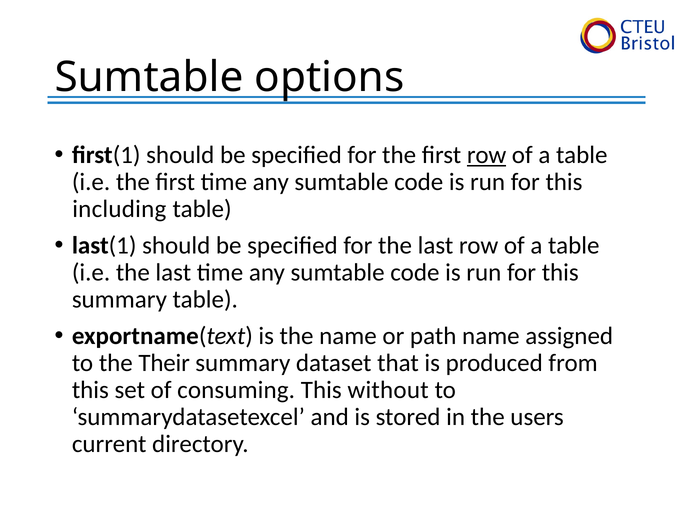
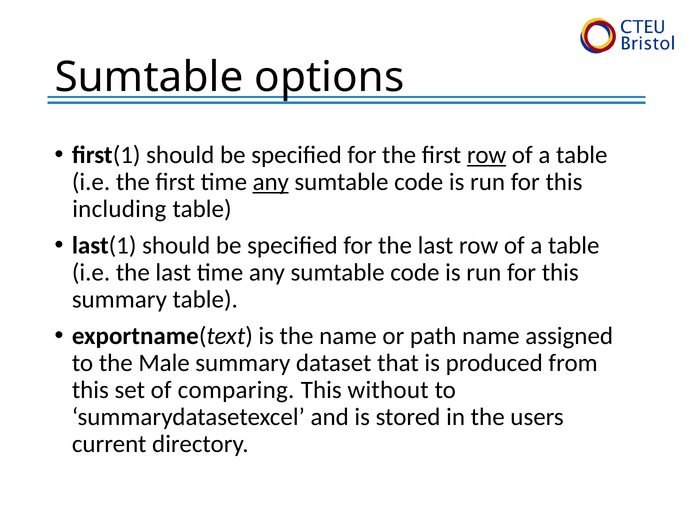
any at (271, 182) underline: none -> present
Their: Their -> Male
consuming: consuming -> comparing
